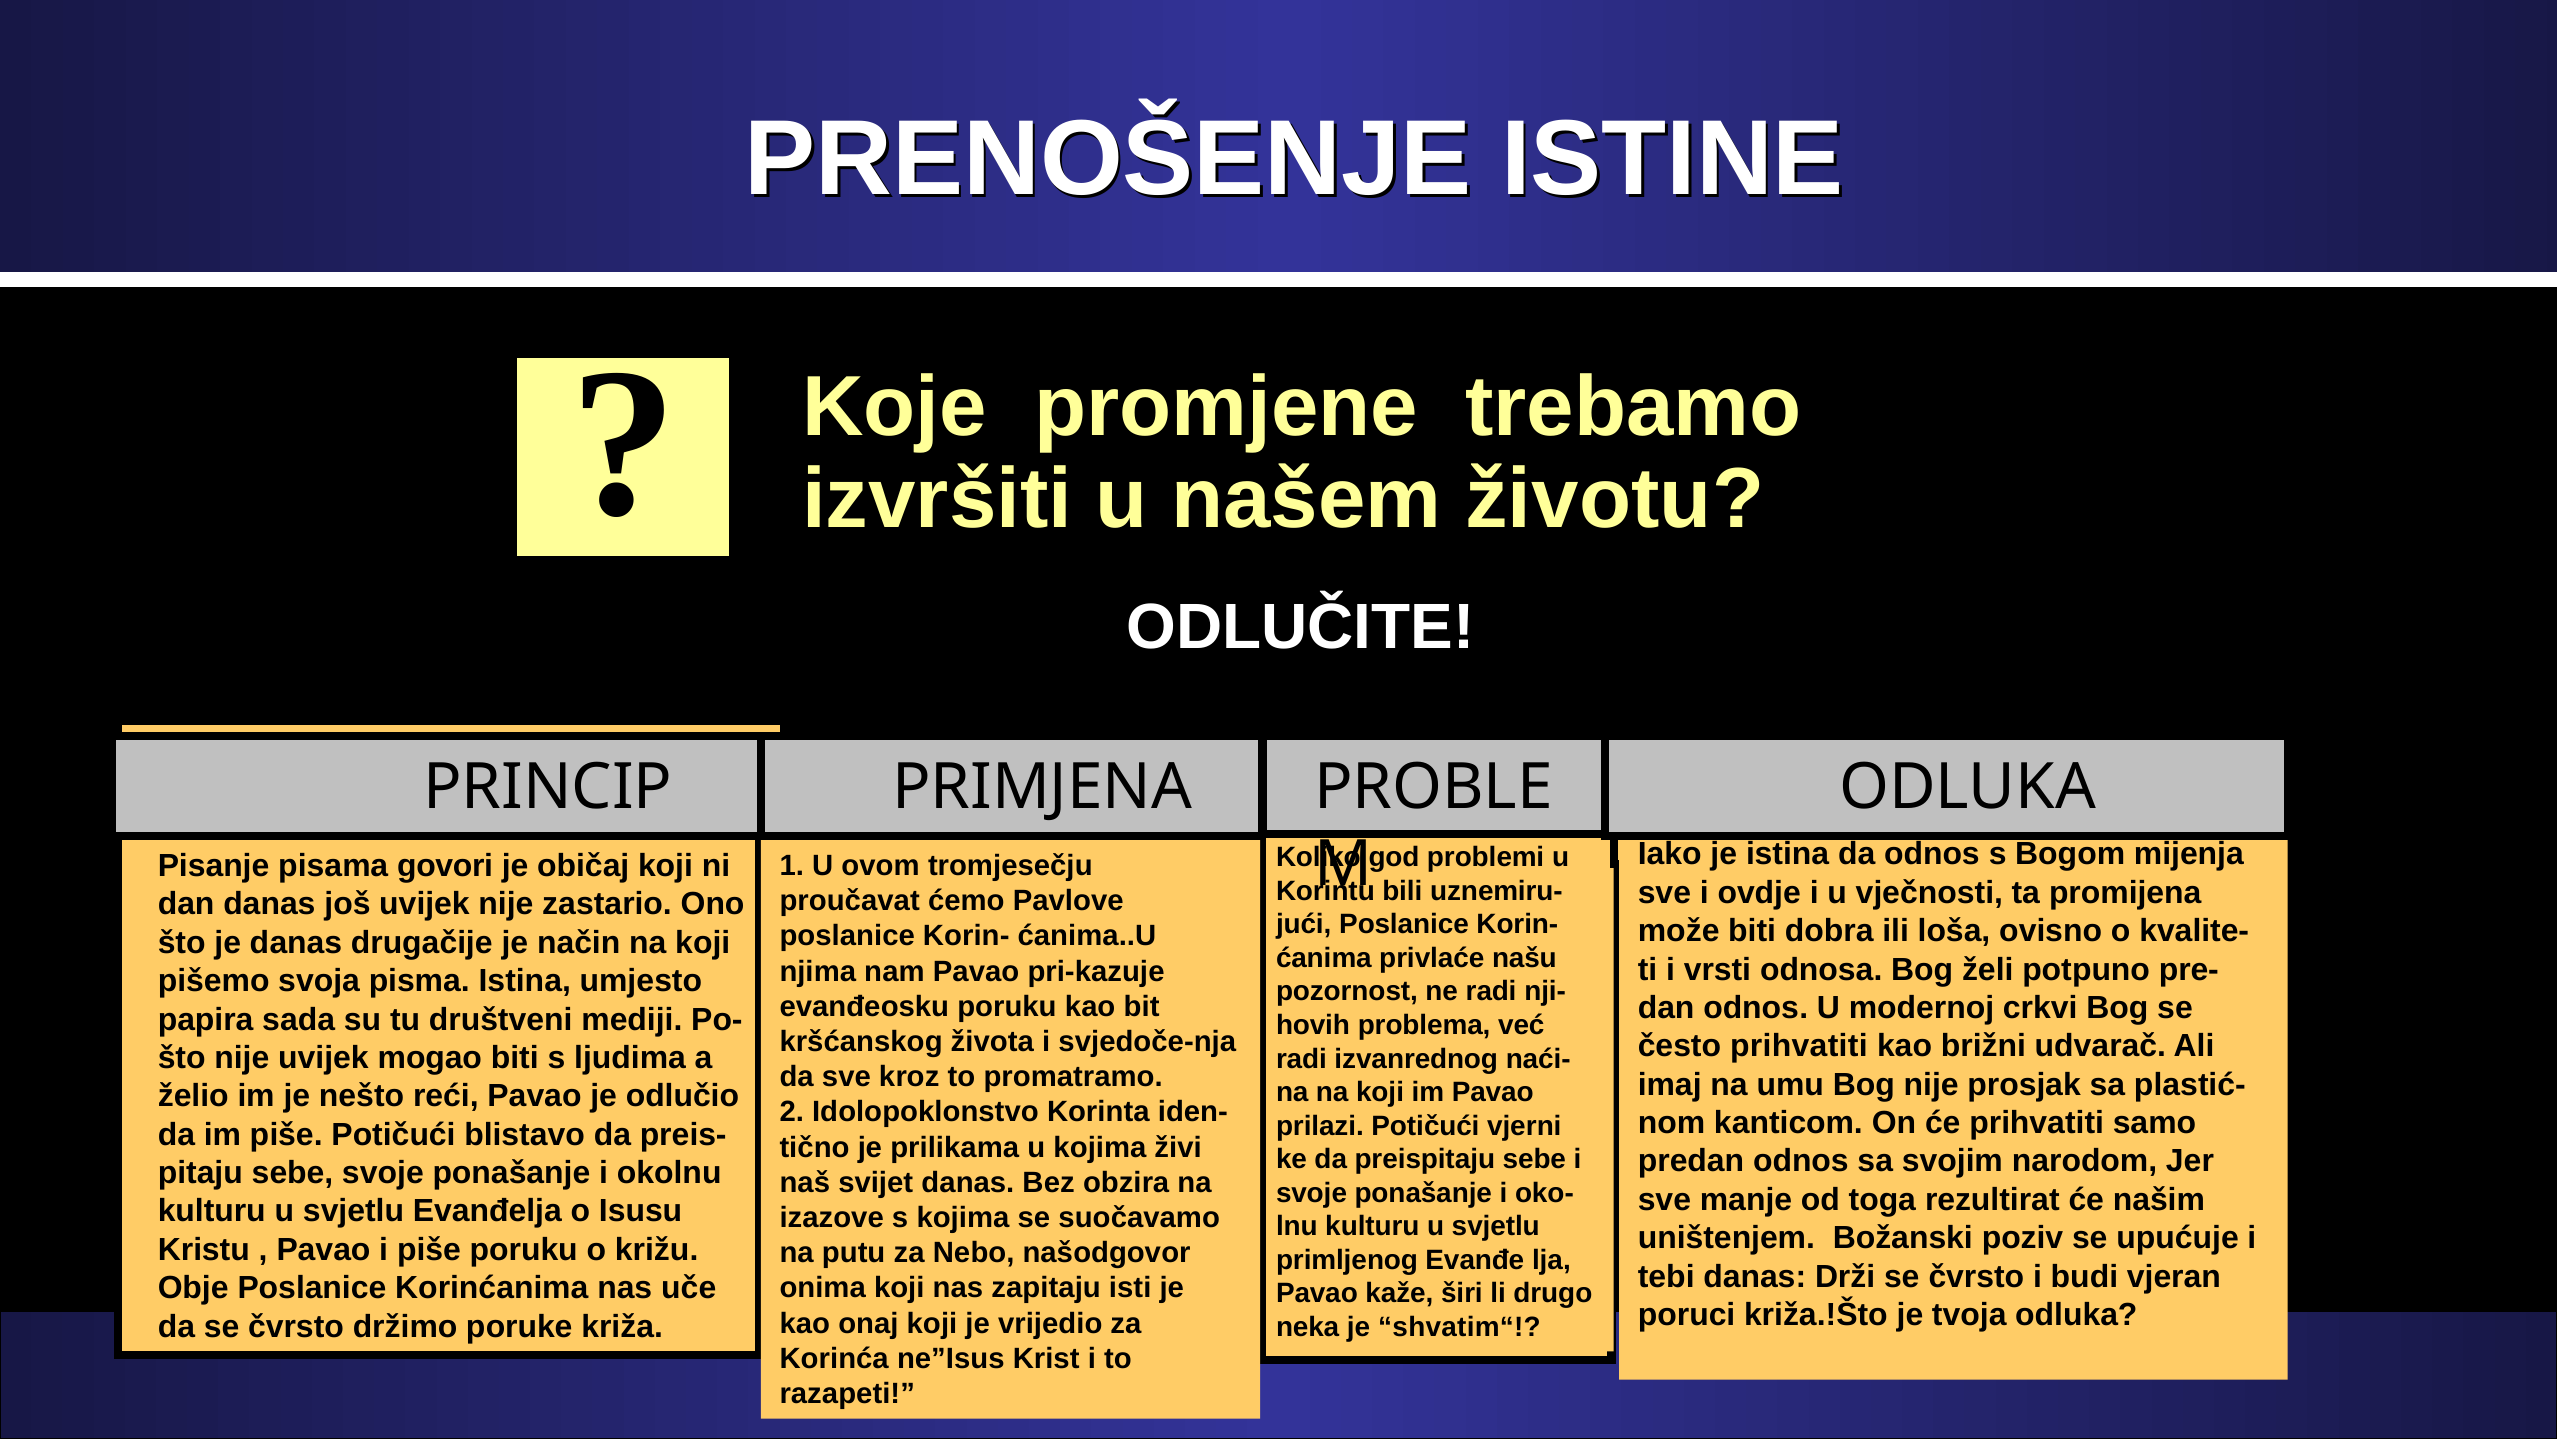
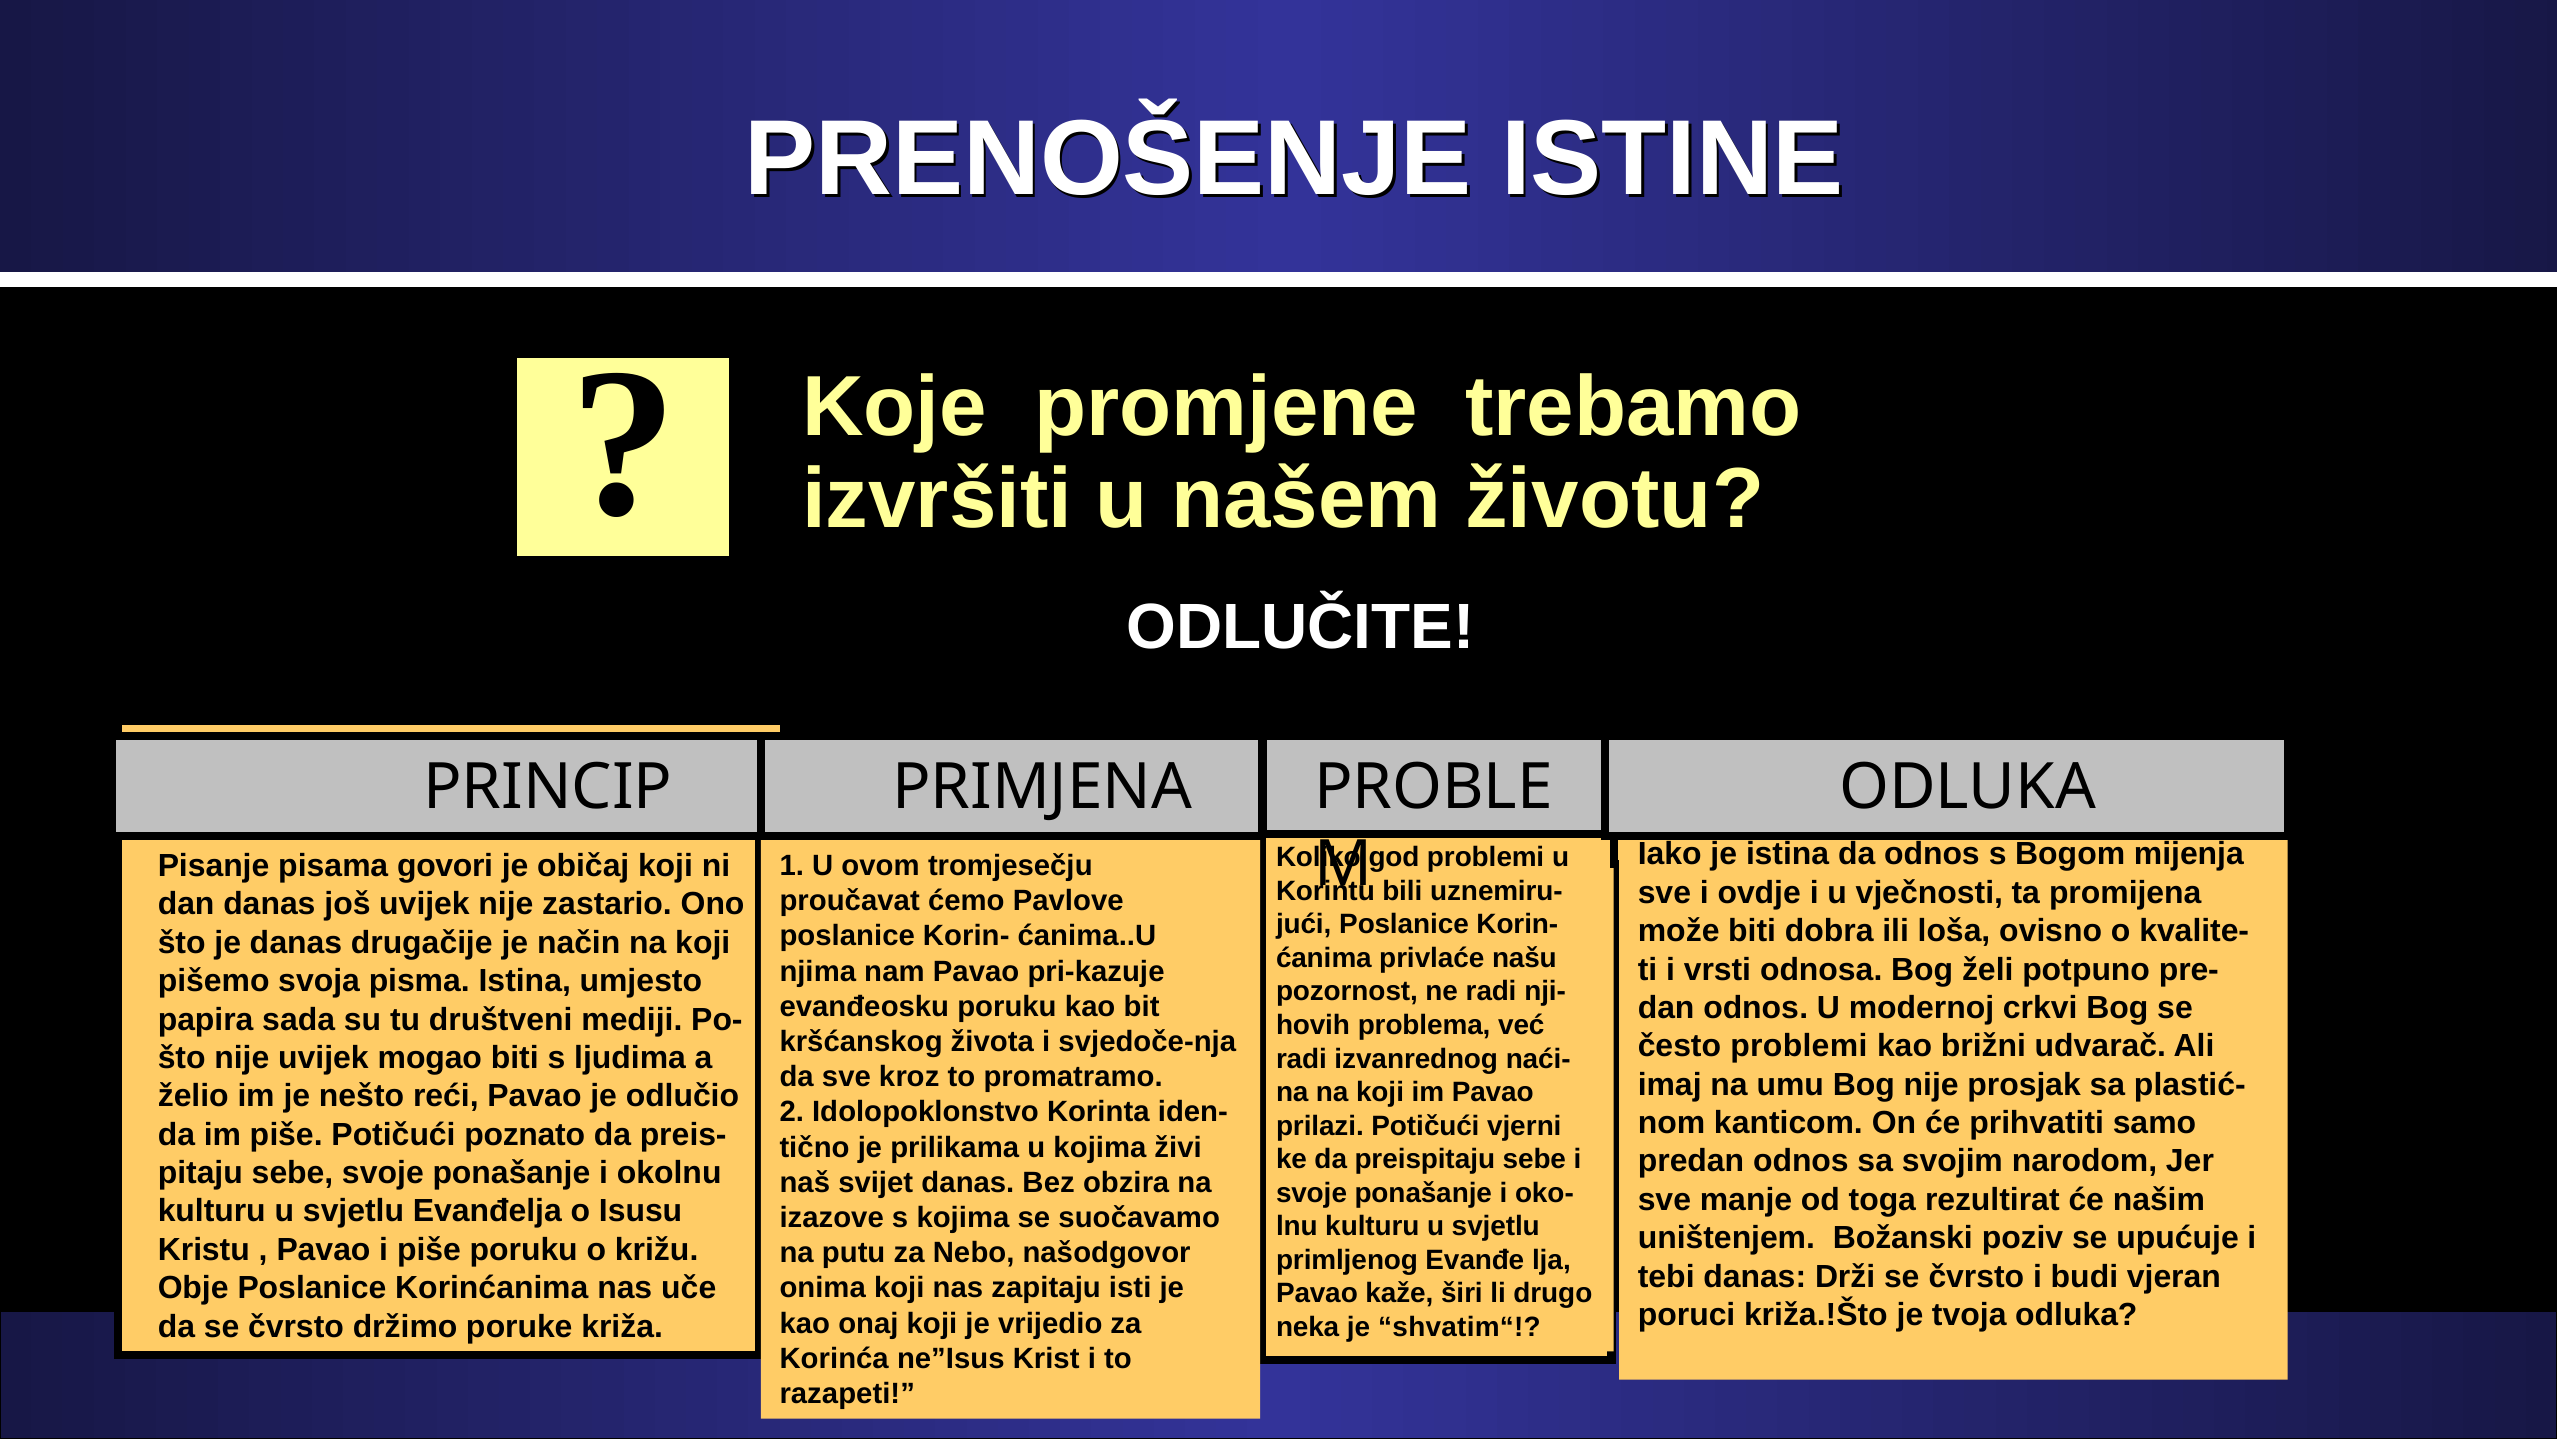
često prihvatiti: prihvatiti -> problemi
blistavo: blistavo -> poznato
